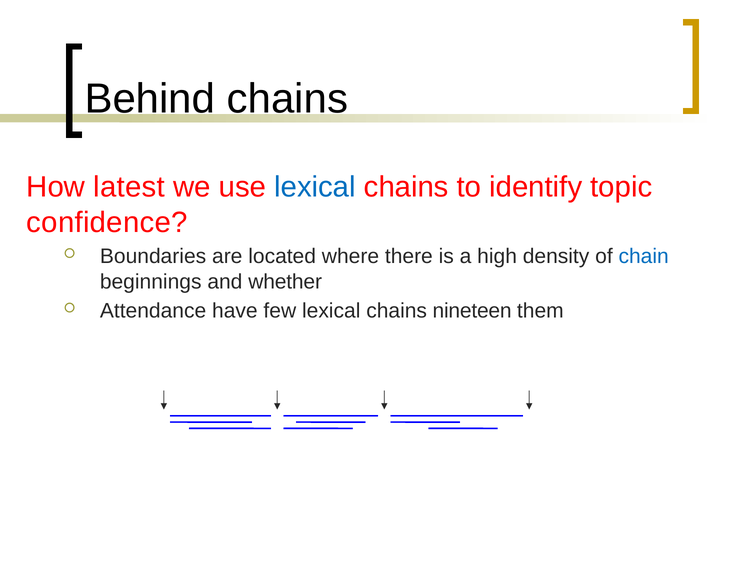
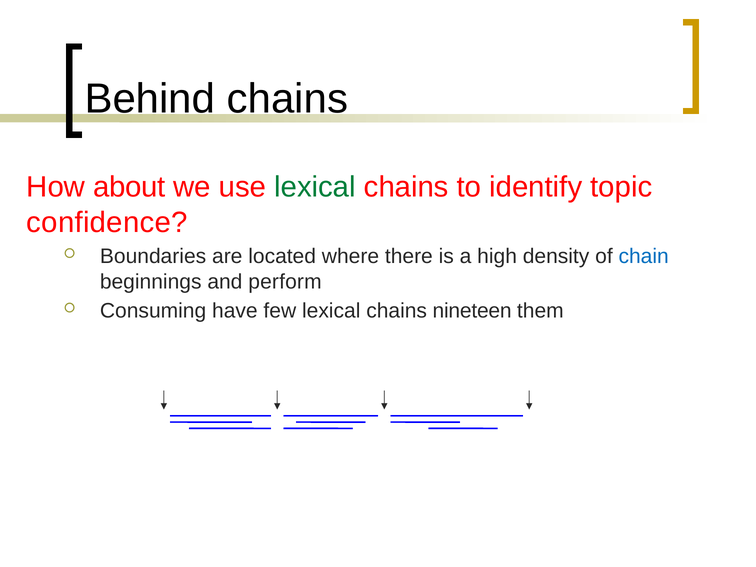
latest: latest -> about
lexical at (315, 187) colour: blue -> green
whether: whether -> perform
Attendance: Attendance -> Consuming
